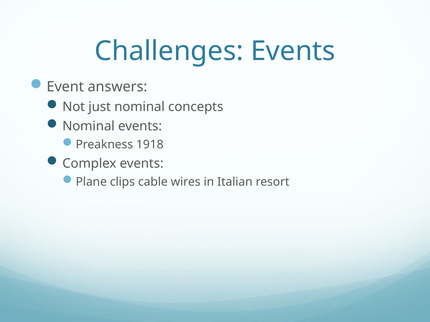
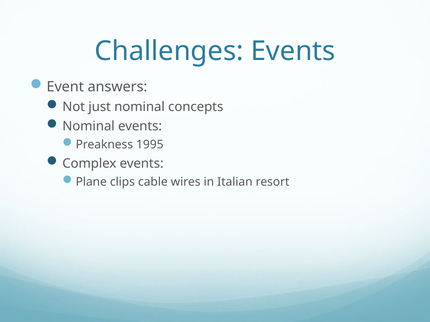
1918: 1918 -> 1995
